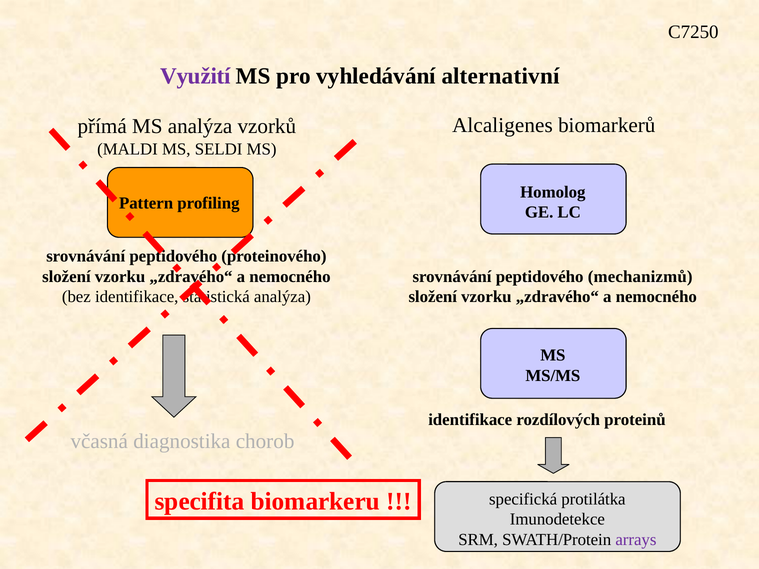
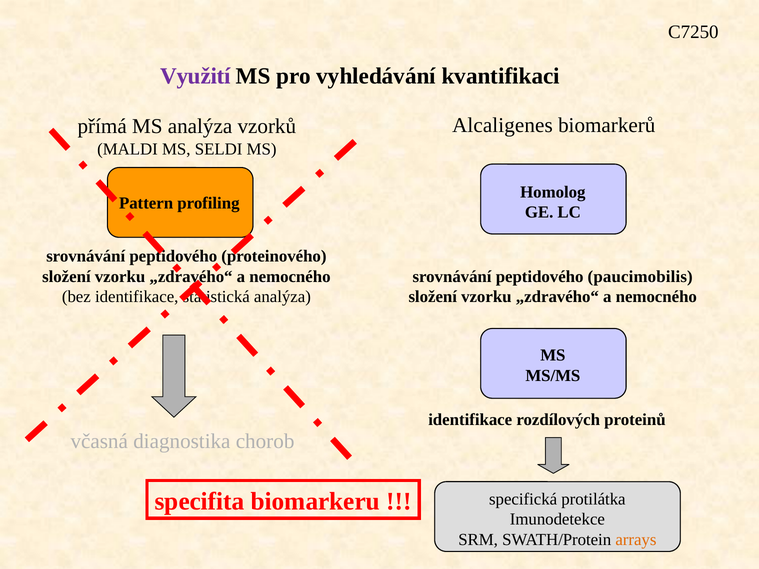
alternativní: alternativní -> kvantifikaci
mechanizmů: mechanizmů -> paucimobilis
arrays colour: purple -> orange
